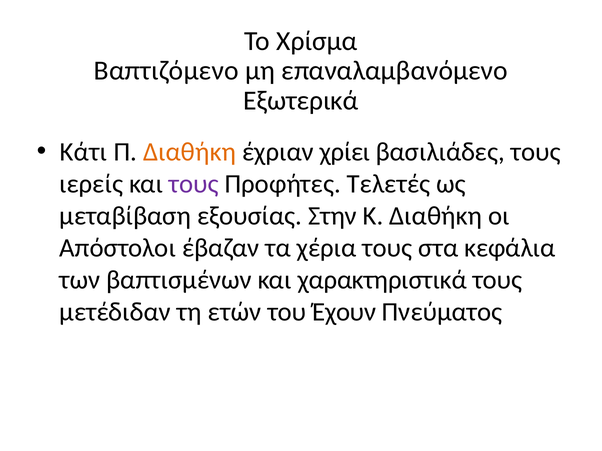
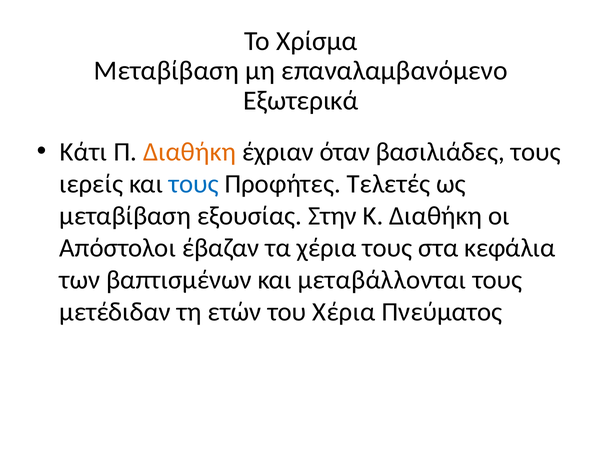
Βαπτιζόμενο at (166, 71): Βαπτιζόμενο -> Μεταβίβαση
χρίει: χρίει -> όταν
τους at (194, 184) colour: purple -> blue
χαρακτηριστικά: χαρακτηριστικά -> μεταβάλλονται
του Έχουν: Έχουν -> Χέρια
